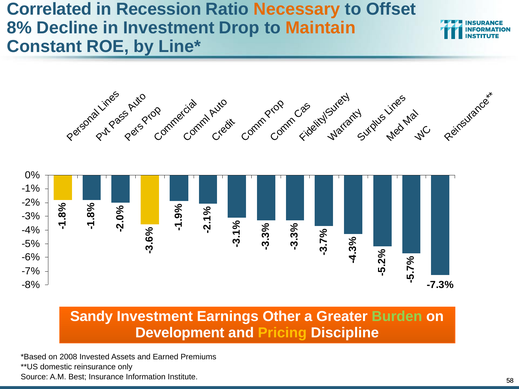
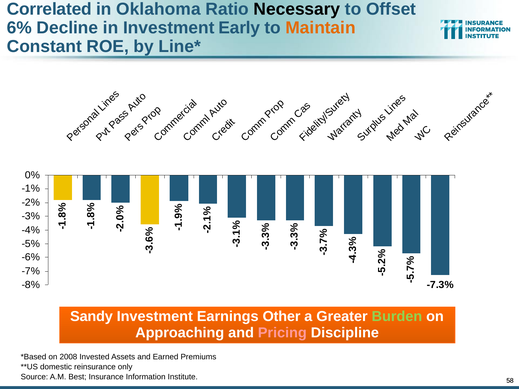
Recession: Recession -> Oklahoma
Necessary colour: orange -> black
8%: 8% -> 6%
Drop: Drop -> Early
Development: Development -> Approaching
Pricing colour: yellow -> pink
